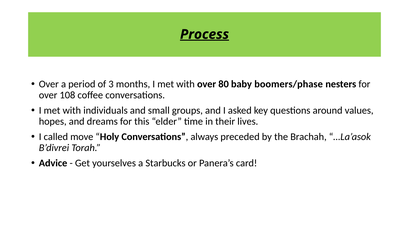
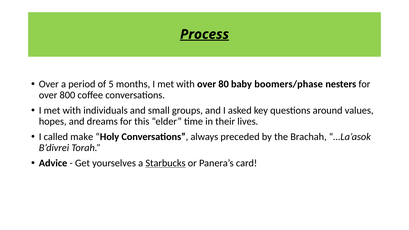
3: 3 -> 5
108: 108 -> 800
move: move -> make
Starbucks underline: none -> present
